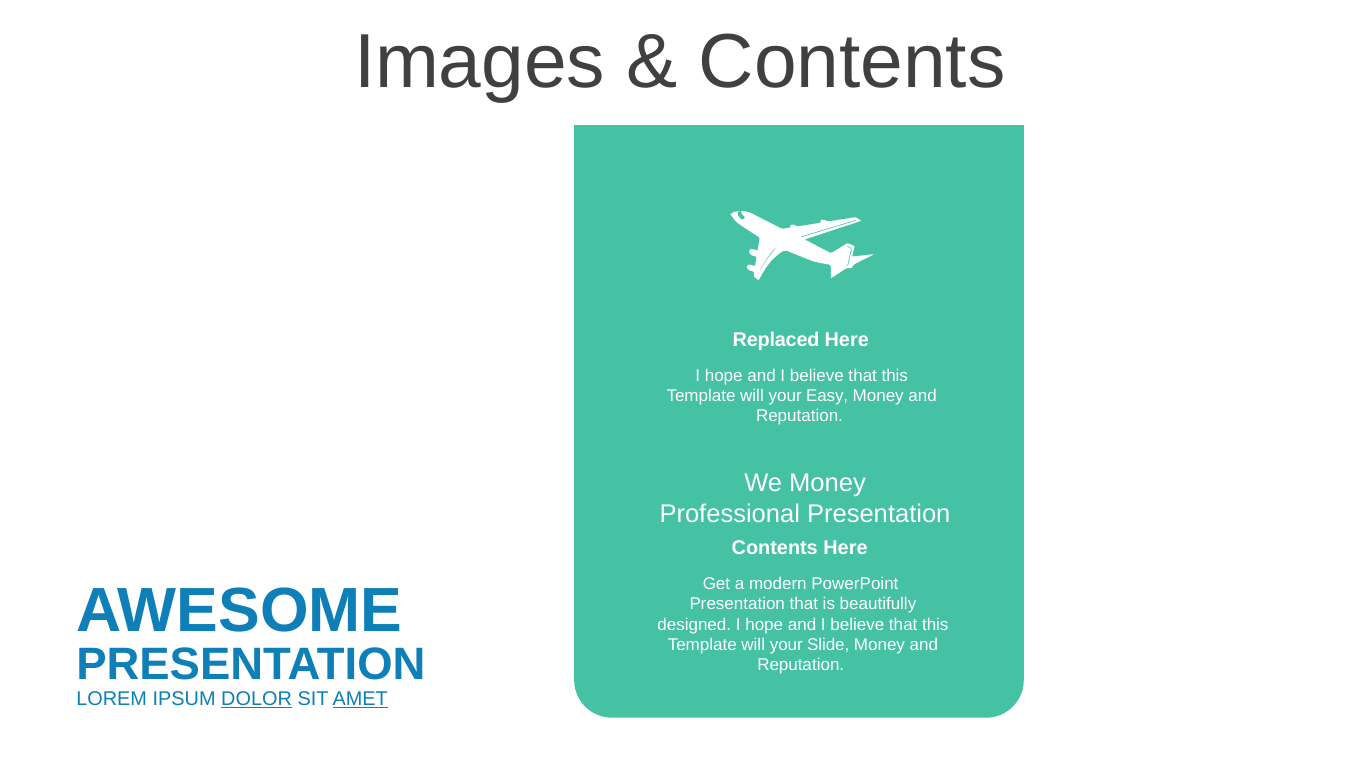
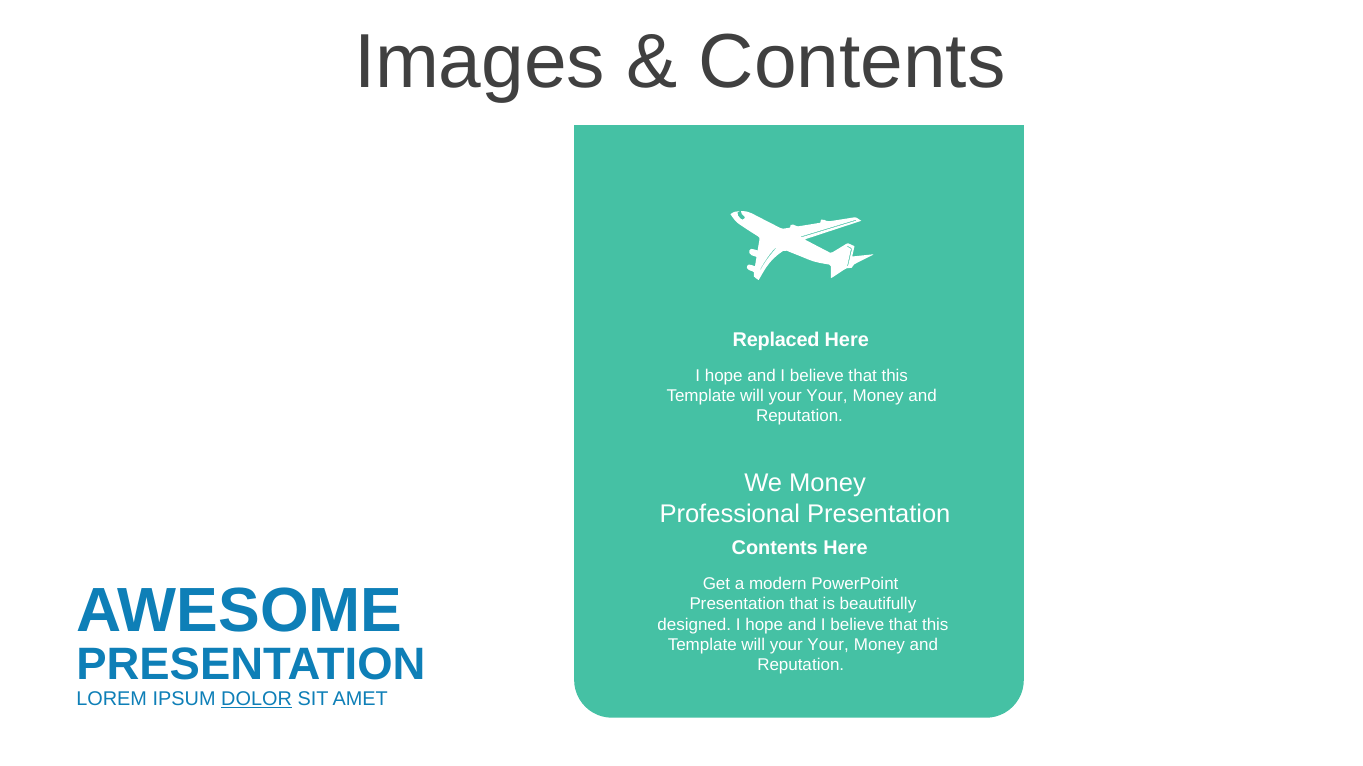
Easy at (827, 396): Easy -> Your
Slide at (828, 645): Slide -> Your
AMET underline: present -> none
